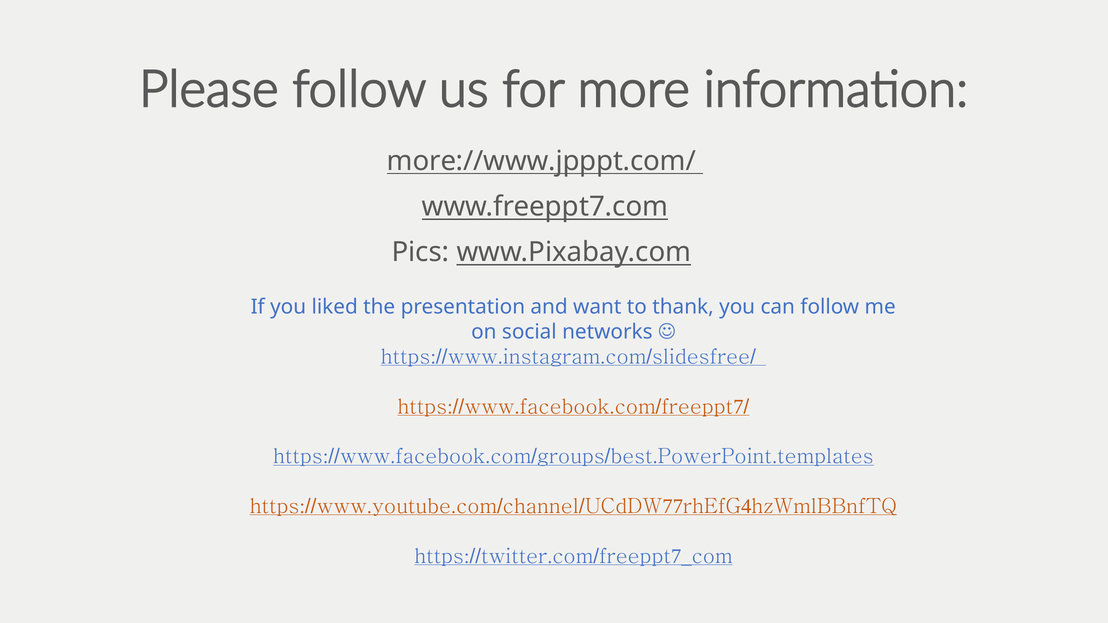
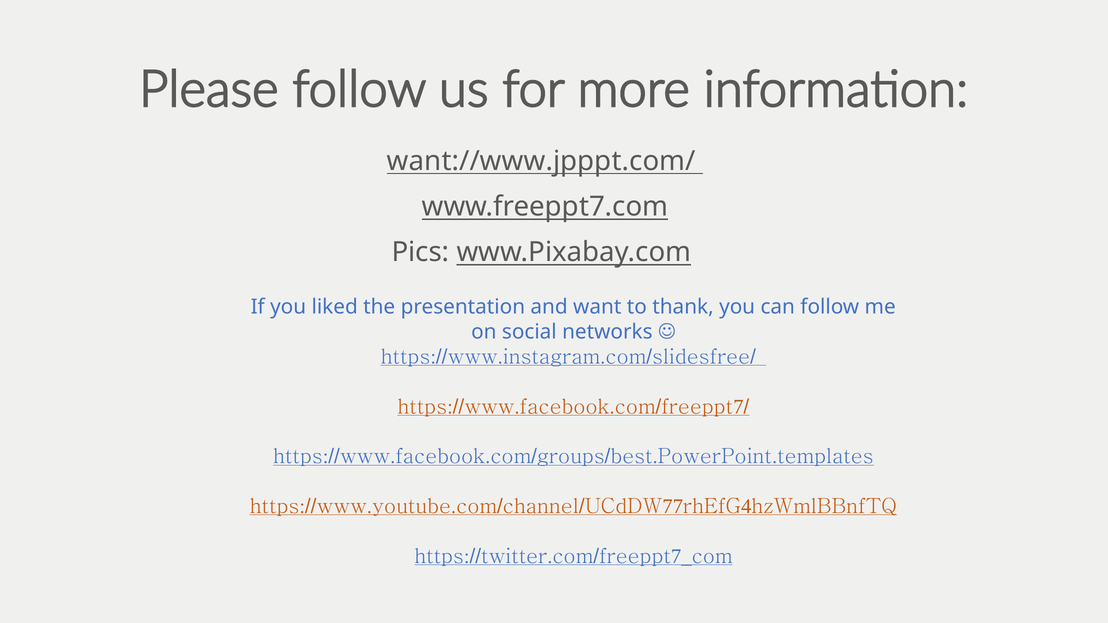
more://www.jpppt.com/: more://www.jpppt.com/ -> want://www.jpppt.com/
